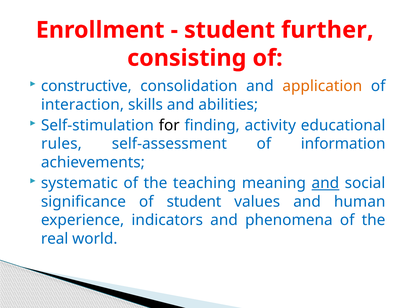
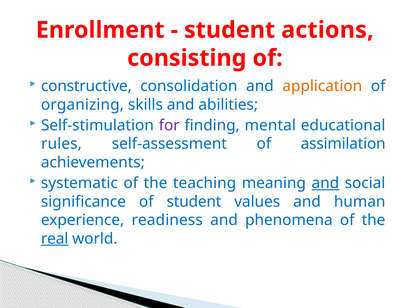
further: further -> actions
interaction: interaction -> organizing
for colour: black -> purple
activity: activity -> mental
information: information -> assimilation
indicators: indicators -> readiness
real underline: none -> present
